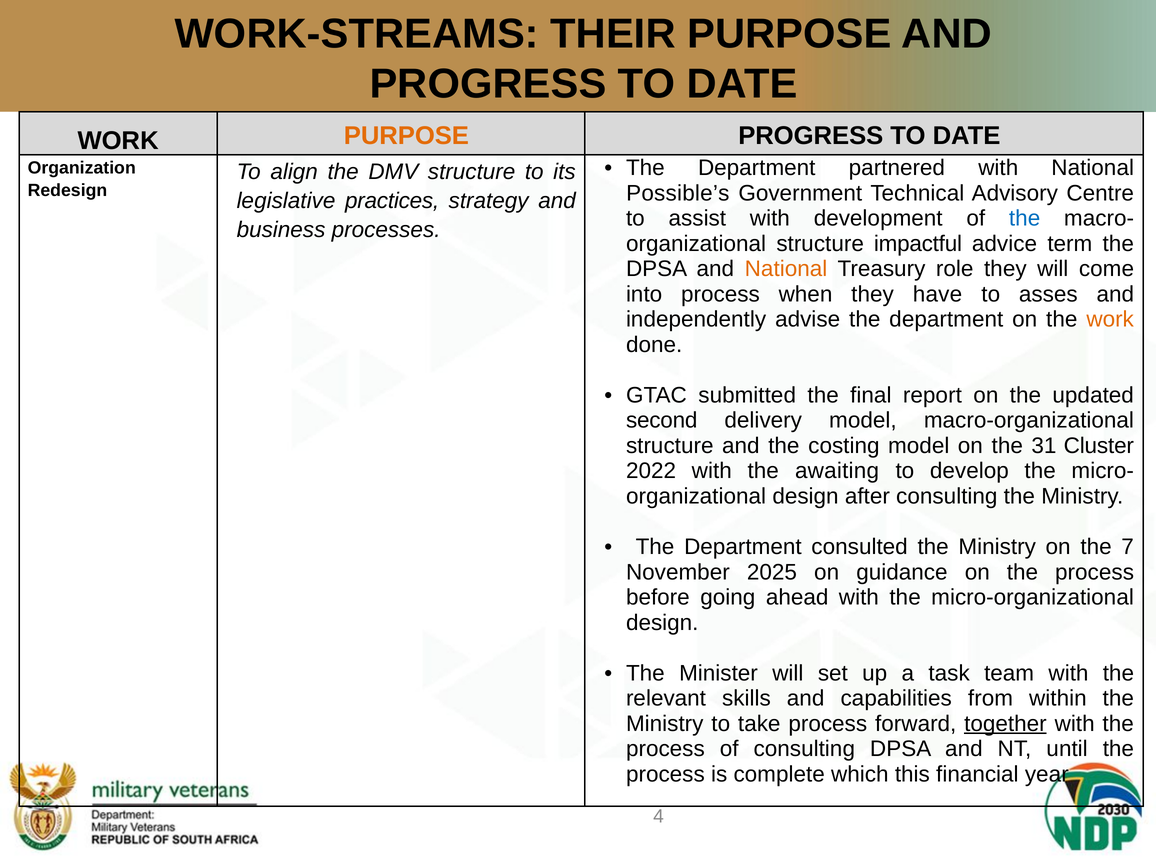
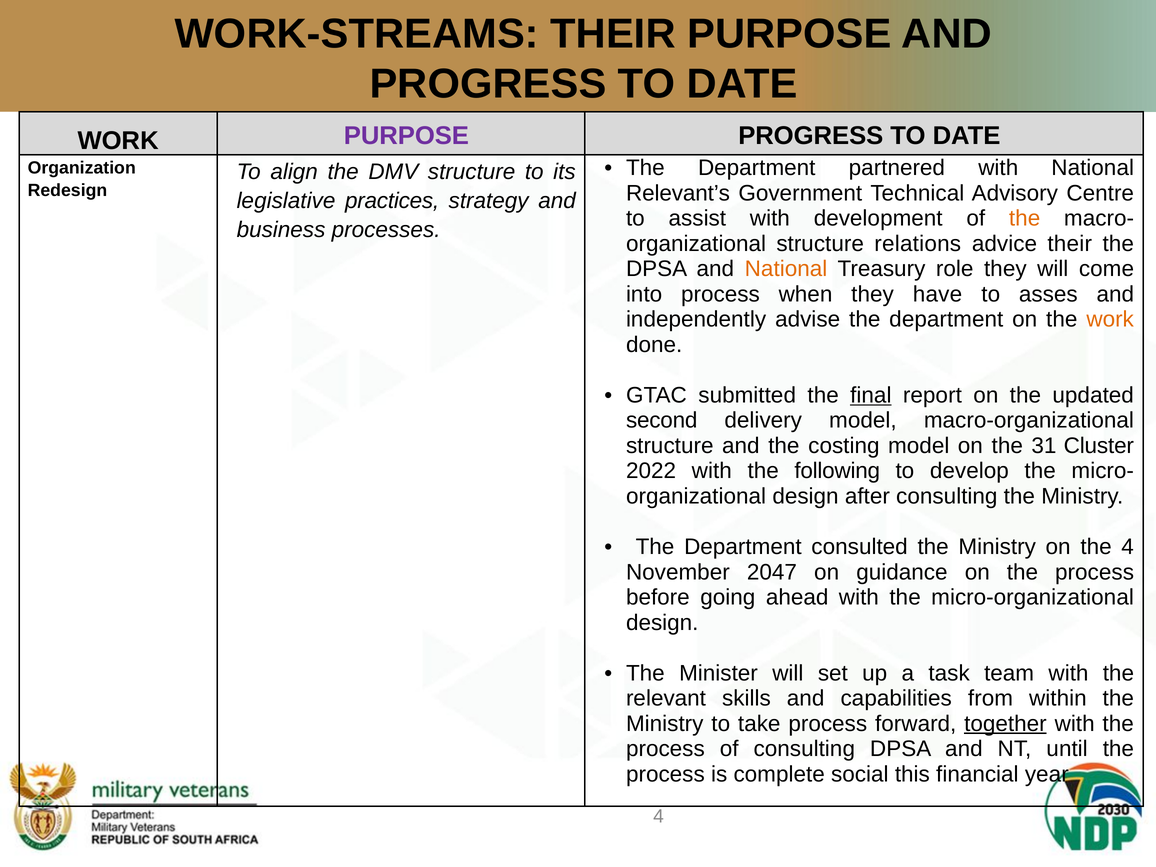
PURPOSE at (406, 136) colour: orange -> purple
Possible’s: Possible’s -> Relevant’s
the at (1025, 218) colour: blue -> orange
impactful: impactful -> relations
advice term: term -> their
final underline: none -> present
awaiting: awaiting -> following
the 7: 7 -> 4
2025: 2025 -> 2047
which: which -> social
